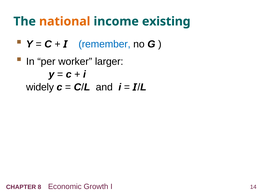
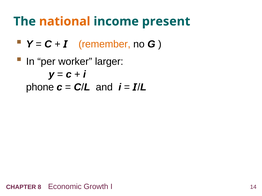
existing: existing -> present
remember colour: blue -> orange
widely: widely -> phone
